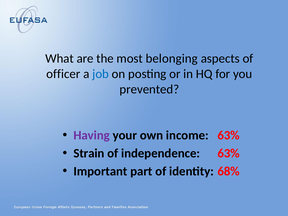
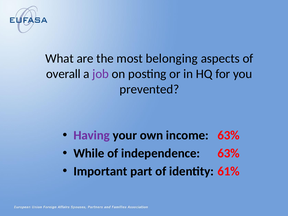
officer: officer -> overall
job colour: blue -> purple
Strain: Strain -> While
68%: 68% -> 61%
